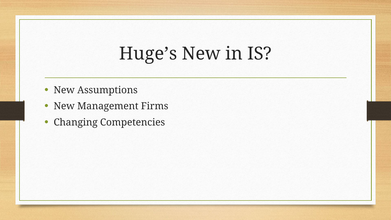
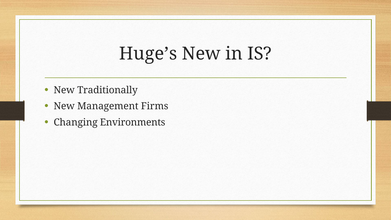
Assumptions: Assumptions -> Traditionally
Competencies: Competencies -> Environments
